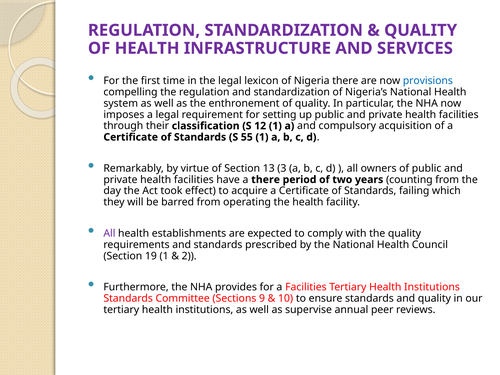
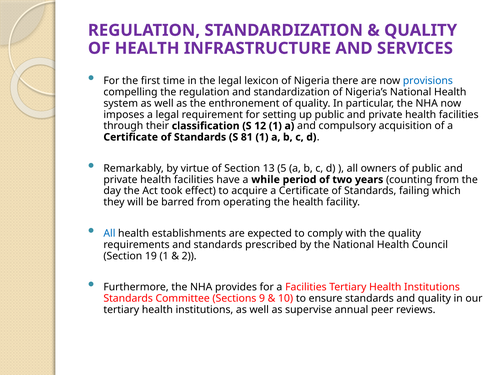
55: 55 -> 81
3: 3 -> 5
a there: there -> while
All at (109, 233) colour: purple -> blue
